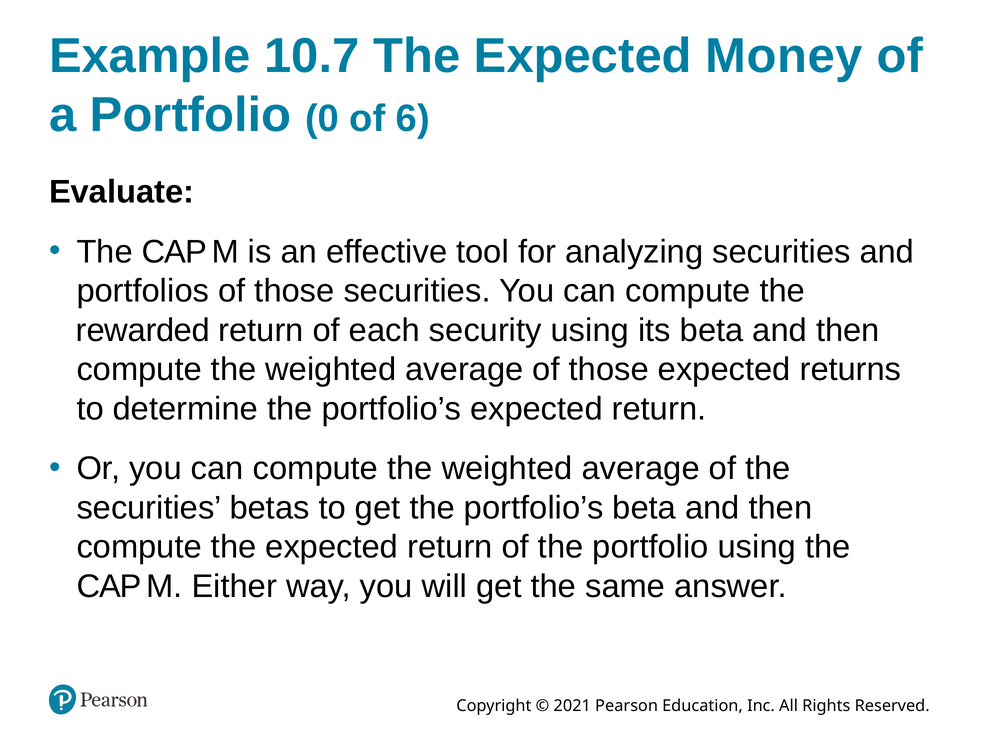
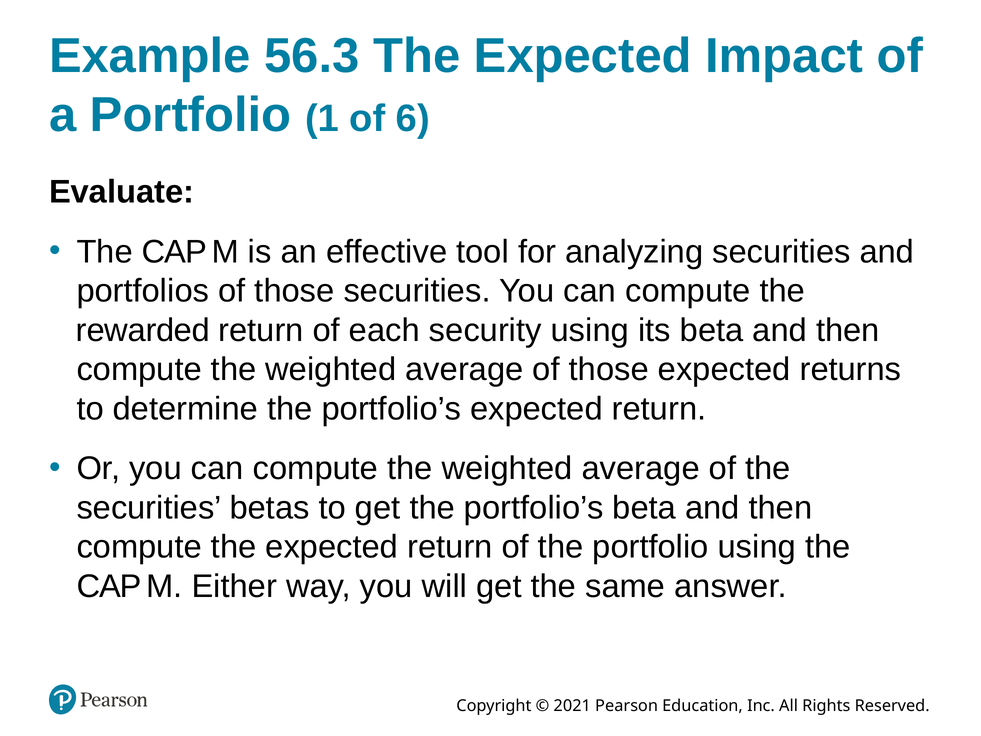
10.7: 10.7 -> 56.3
Money: Money -> Impact
0: 0 -> 1
